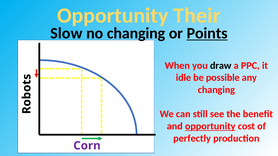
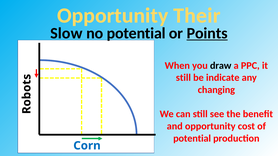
no changing: changing -> potential
idle at (183, 78): idle -> still
possible: possible -> indicate
opportunity at (210, 126) underline: present -> none
perfectly at (192, 139): perfectly -> potential
Corn colour: purple -> blue
